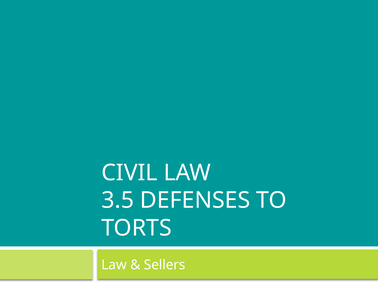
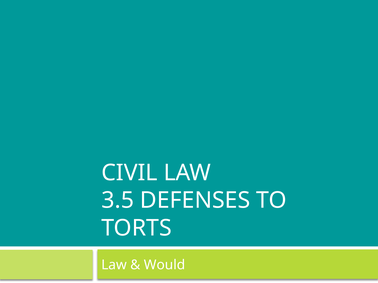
Sellers: Sellers -> Would
